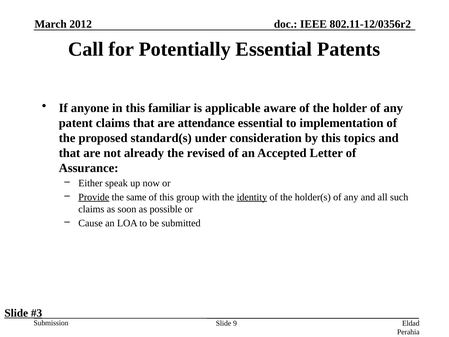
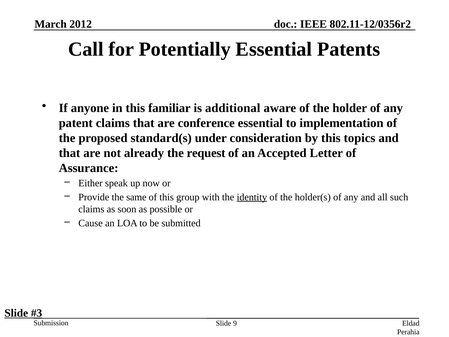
applicable: applicable -> additional
attendance: attendance -> conference
revised: revised -> request
Provide underline: present -> none
